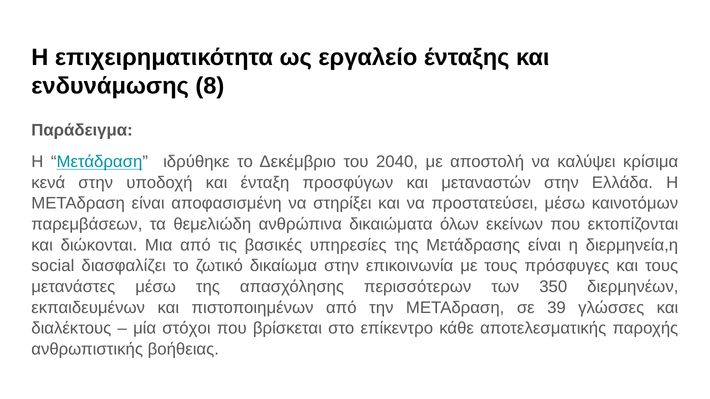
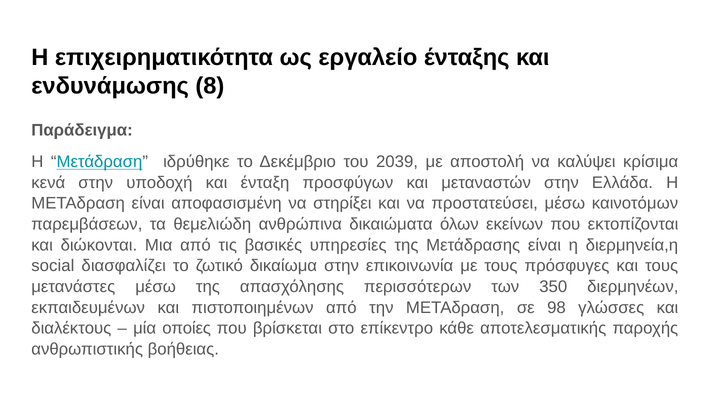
2040: 2040 -> 2039
39: 39 -> 98
στόχοι: στόχοι -> οποίες
